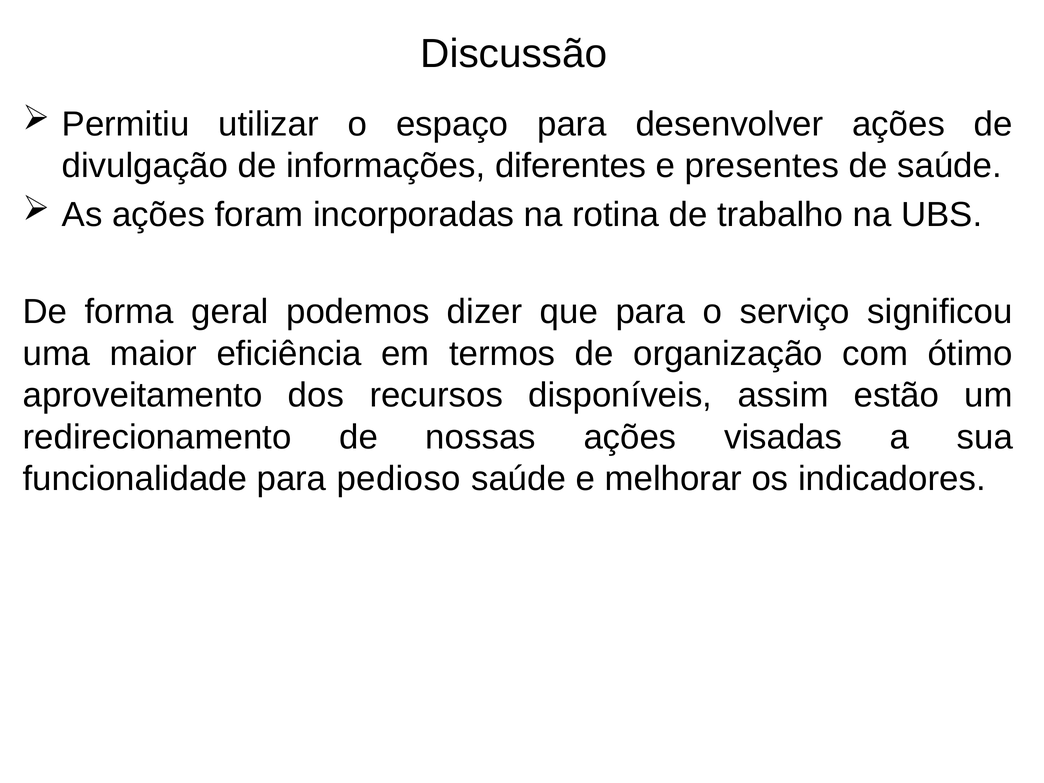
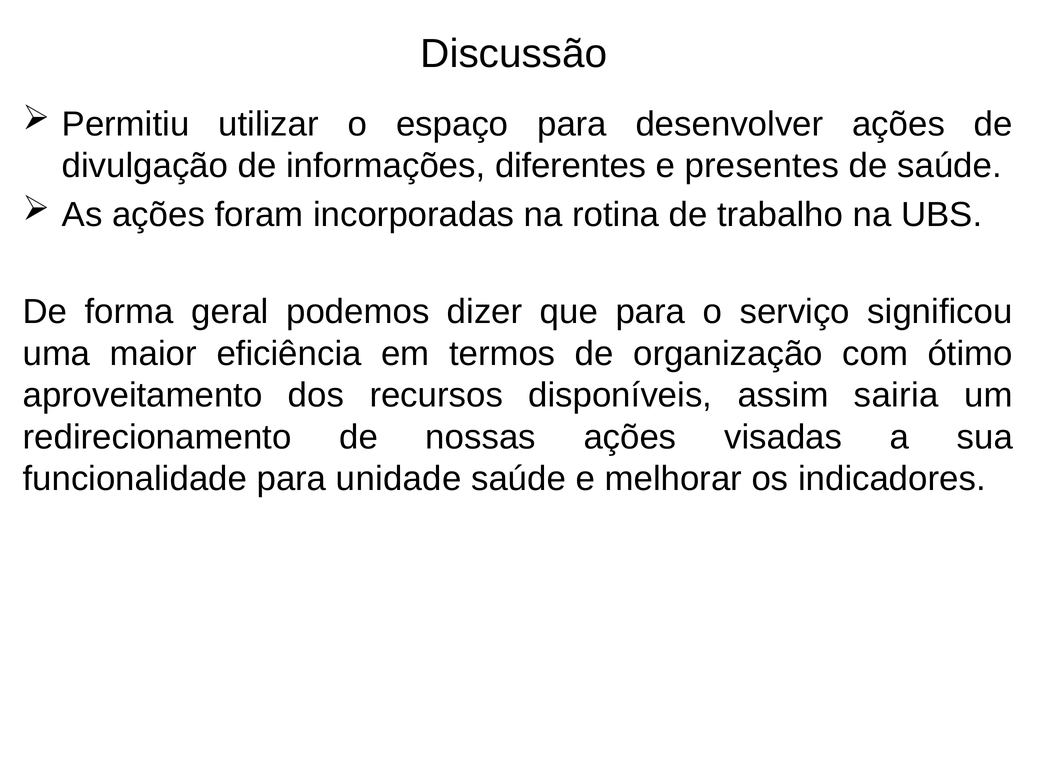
estão: estão -> sairia
pedioso: pedioso -> unidade
